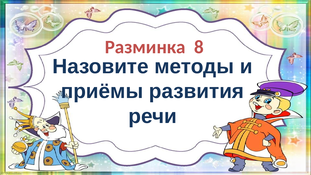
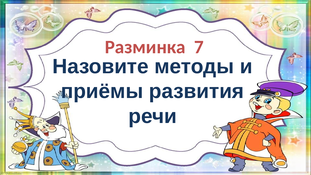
8: 8 -> 7
